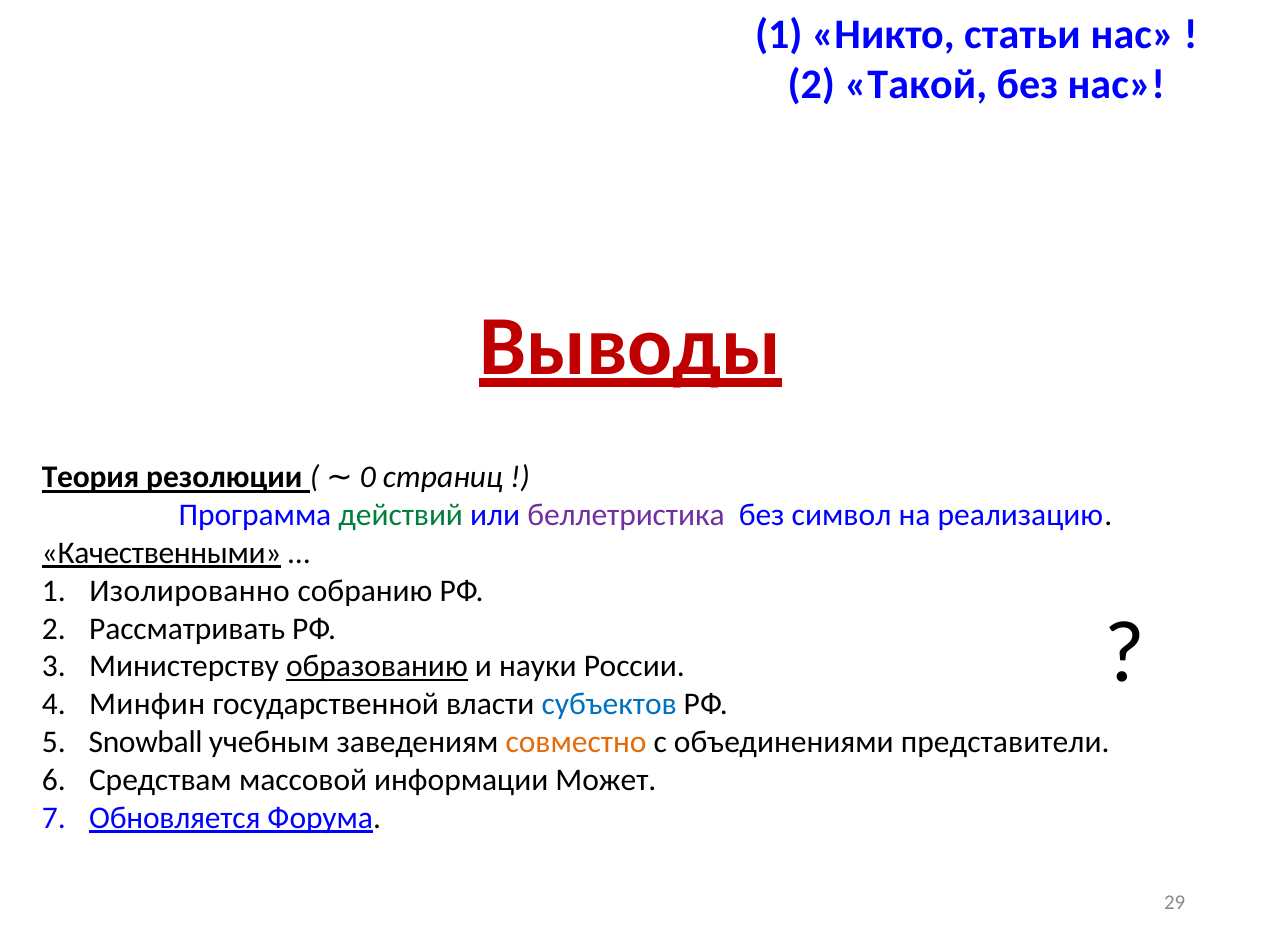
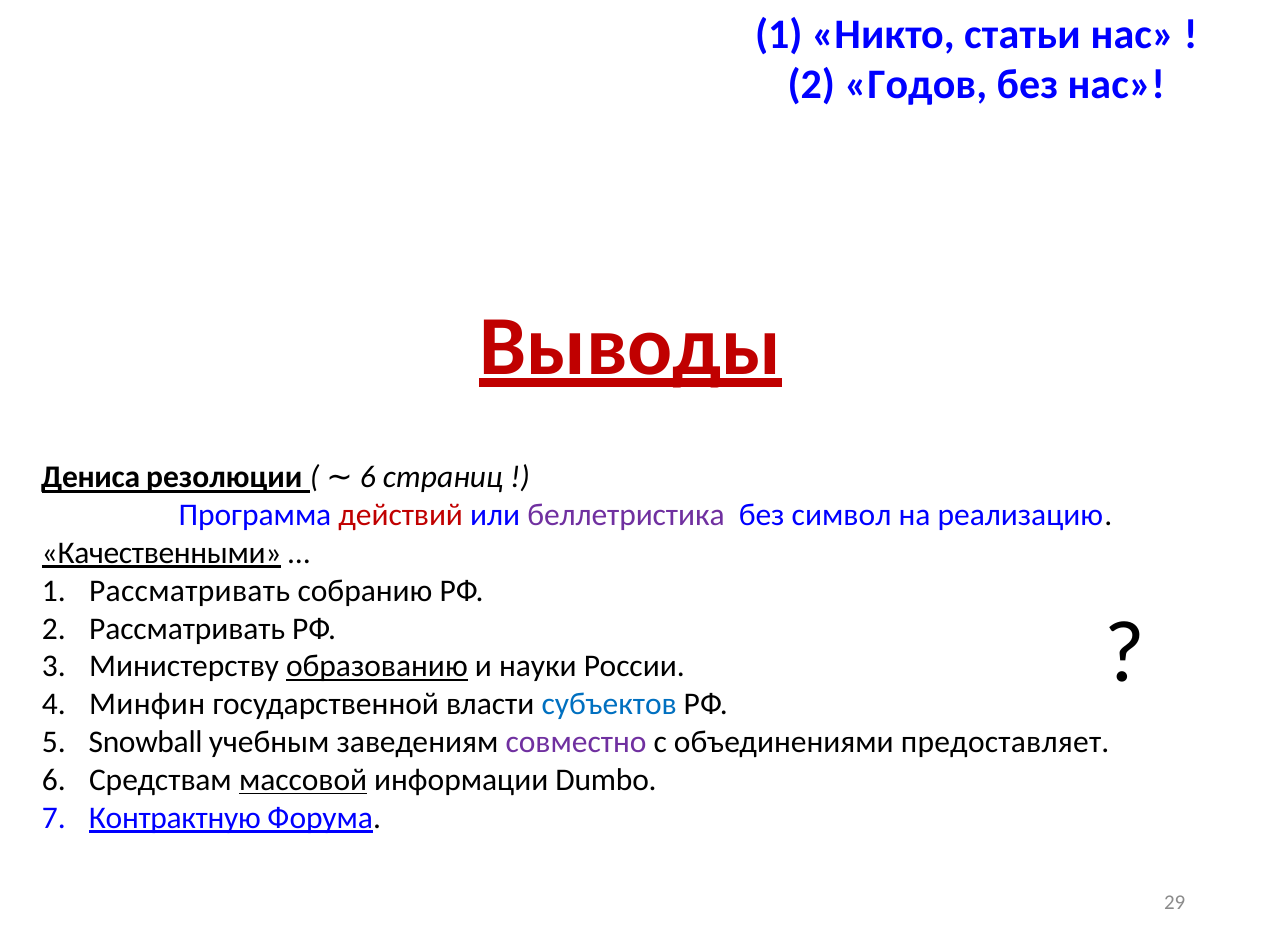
Такой: Такой -> Годов
Теория: Теория -> Дениса
0 at (368, 478): 0 -> 6
действий colour: green -> red
1 Изолированно: Изолированно -> Рассматривать
совместно colour: orange -> purple
представители: представители -> предоставляет
массовой underline: none -> present
Может: Может -> Dumbo
Обновляется: Обновляется -> Контрактную
